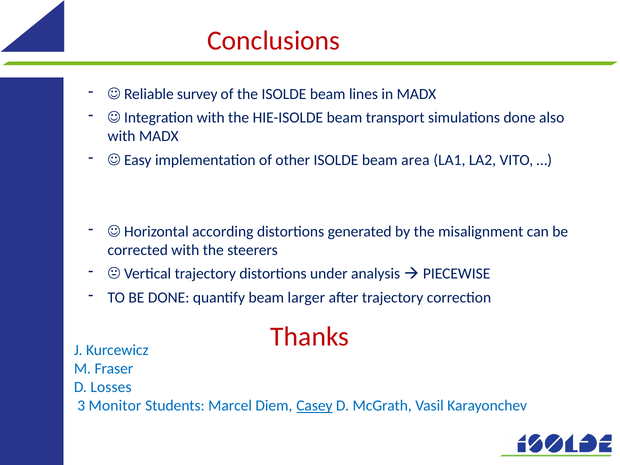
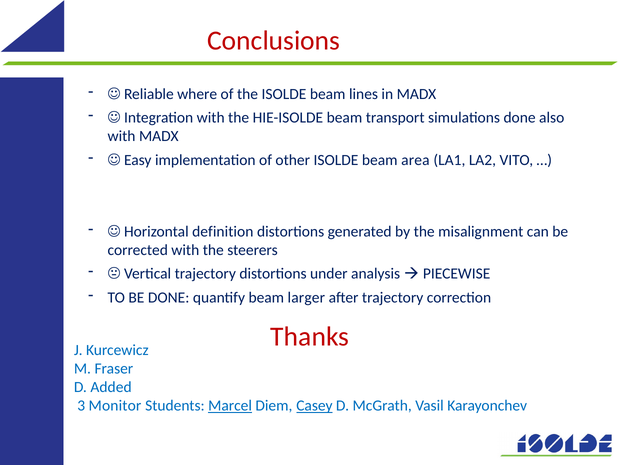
survey: survey -> where
according: according -> definition
Losses: Losses -> Added
Marcel underline: none -> present
